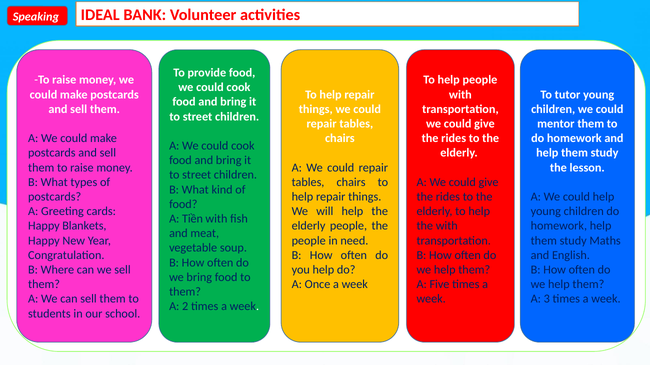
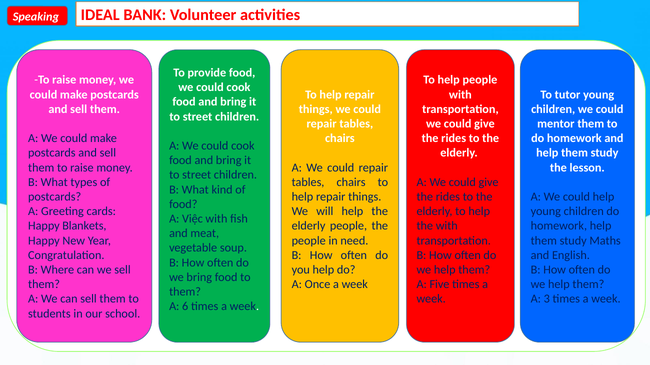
Tiền: Tiền -> Việc
2: 2 -> 6
